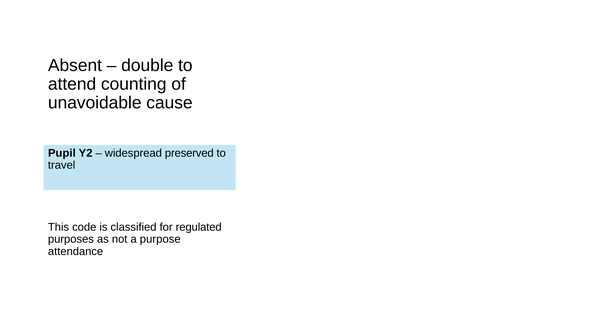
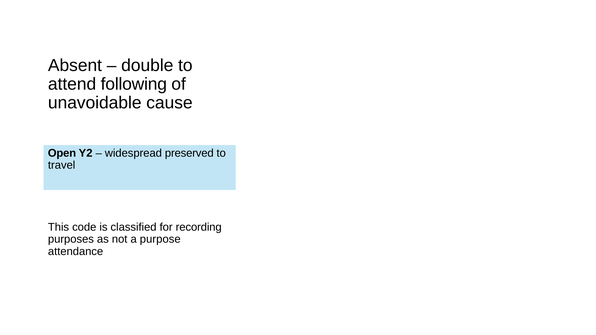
counting: counting -> following
Pupil: Pupil -> Open
regulated: regulated -> recording
